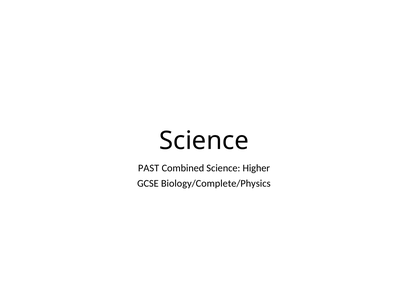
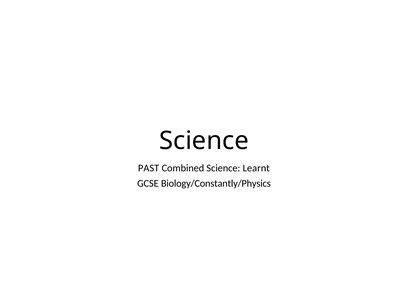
Higher: Higher -> Learnt
Biology/Complete/Physics: Biology/Complete/Physics -> Biology/Constantly/Physics
